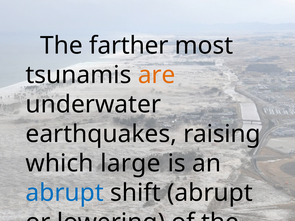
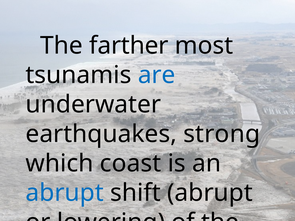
are colour: orange -> blue
raising: raising -> strong
large: large -> coast
